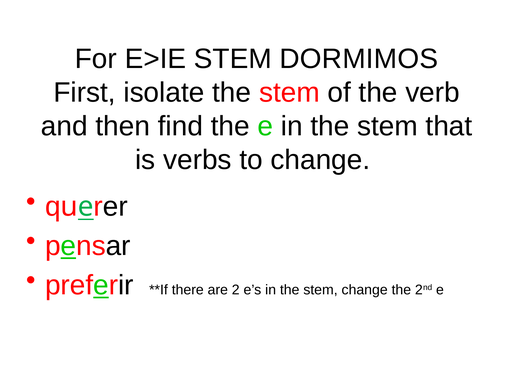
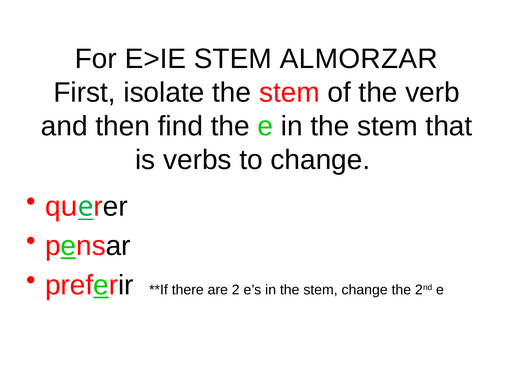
DORMIMOS: DORMIMOS -> ALMORZAR
